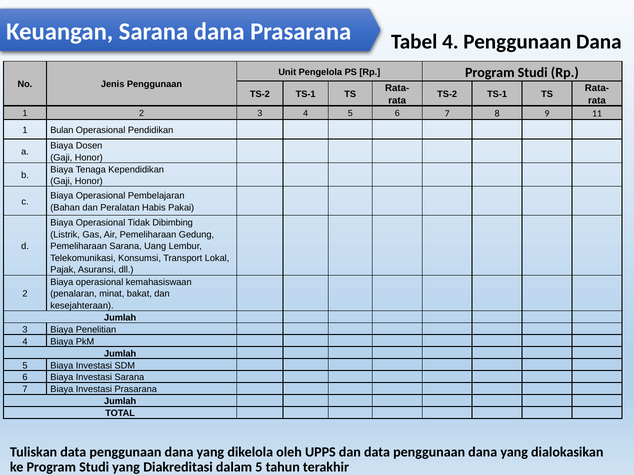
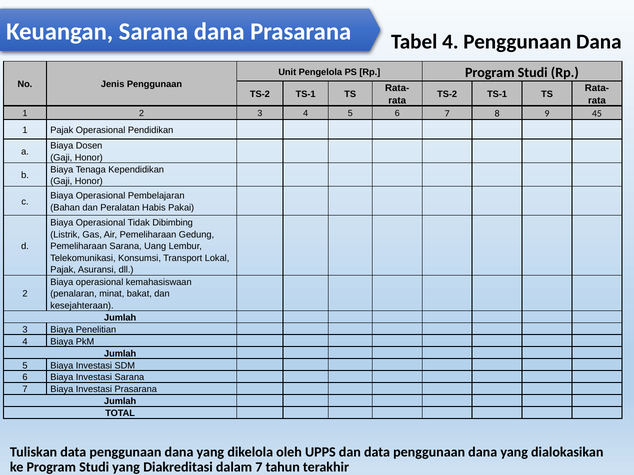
11: 11 -> 45
1 Bulan: Bulan -> Pajak
dalam 5: 5 -> 7
